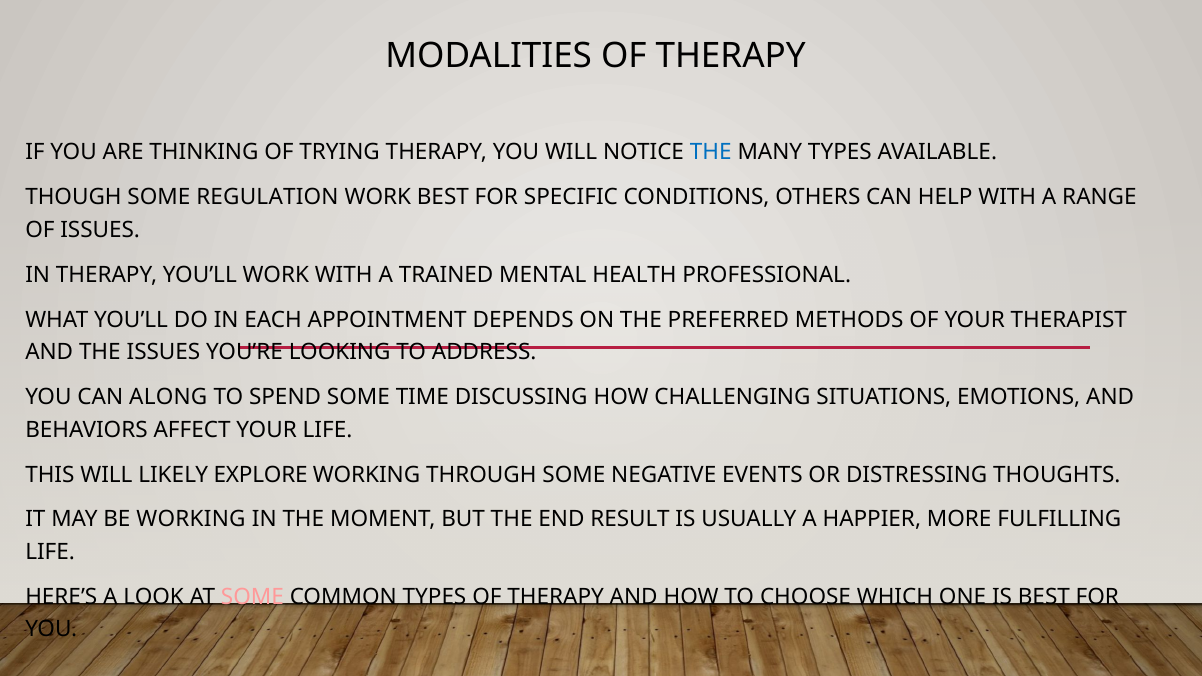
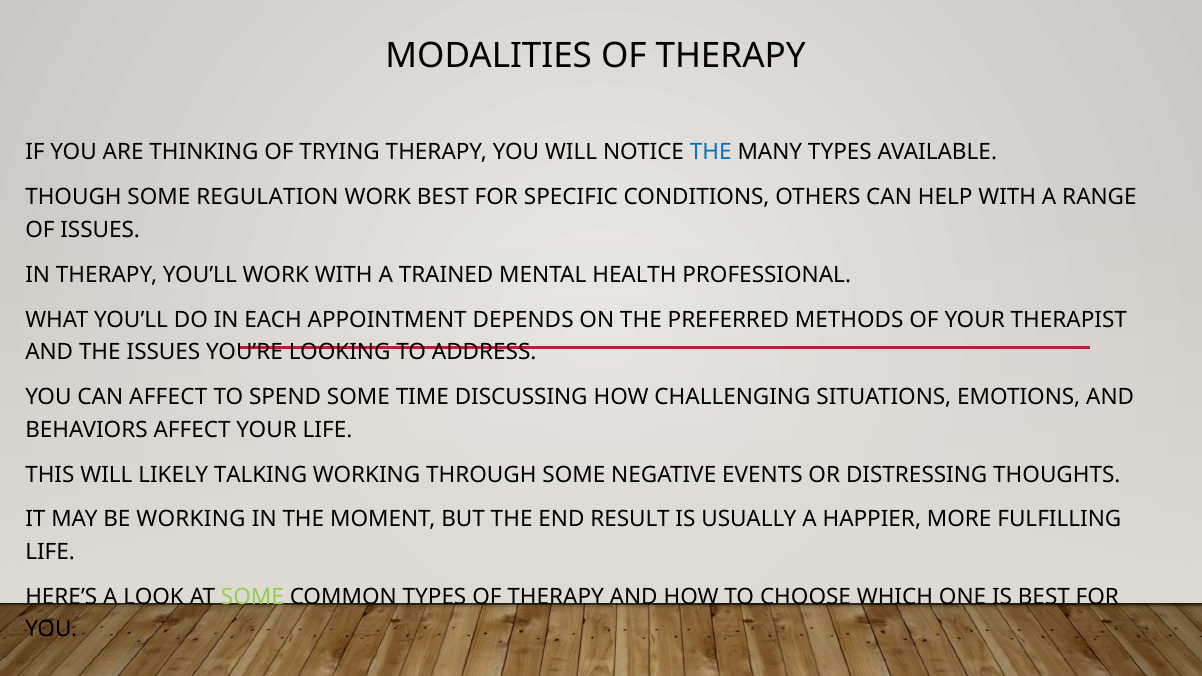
CAN ALONG: ALONG -> AFFECT
EXPLORE: EXPLORE -> TALKING
SOME at (252, 597) colour: pink -> light green
